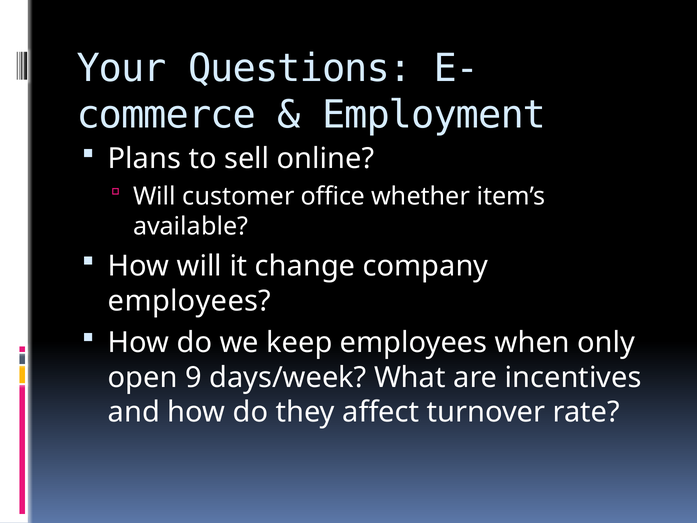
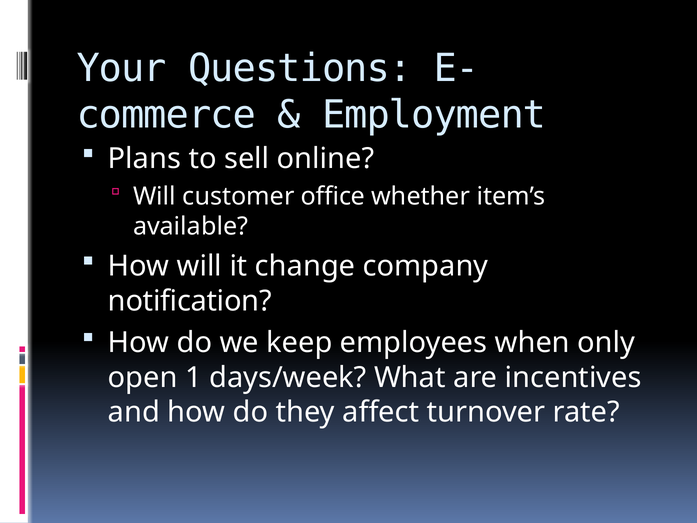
employees at (189, 301): employees -> notification
9: 9 -> 1
